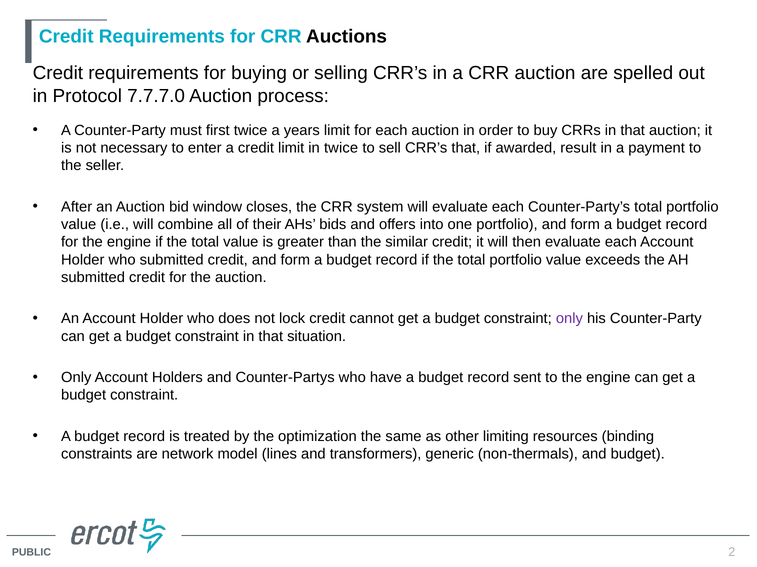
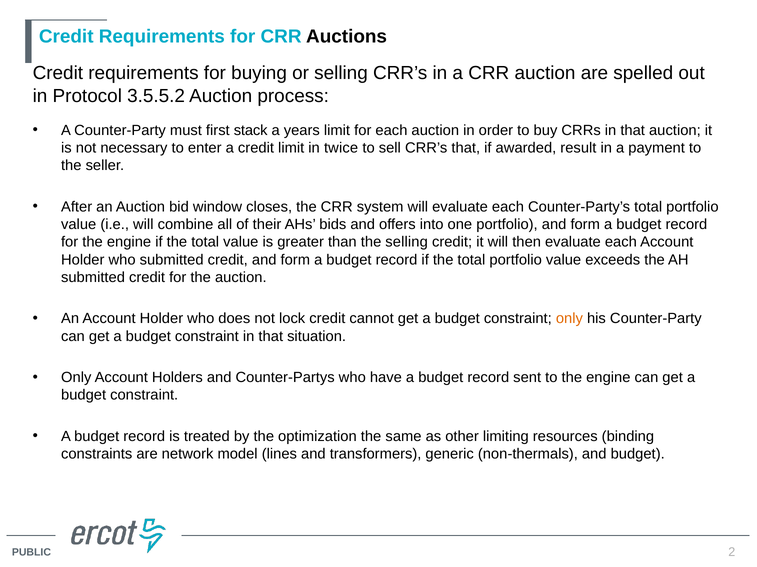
7.7.7.0: 7.7.7.0 -> 3.5.5.2
first twice: twice -> stack
the similar: similar -> selling
only at (569, 319) colour: purple -> orange
